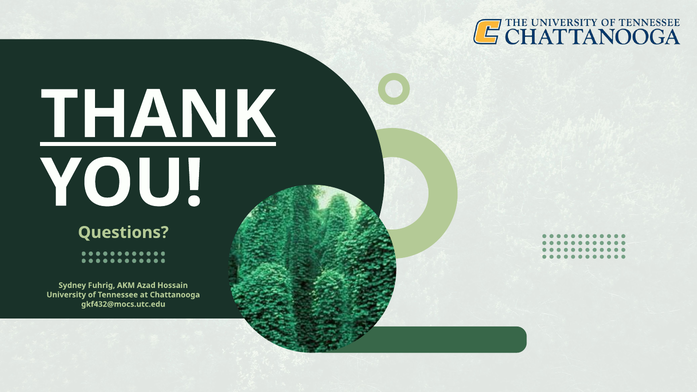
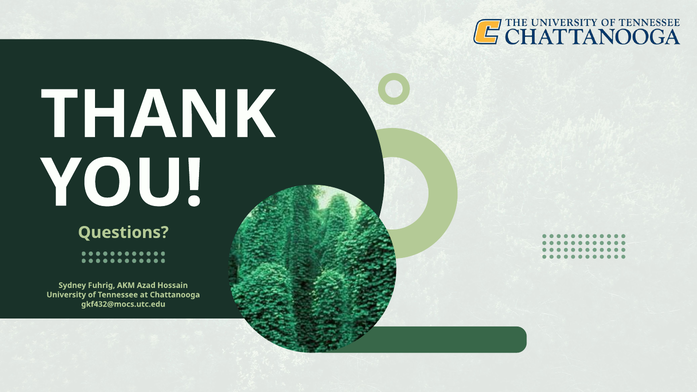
THANK underline: present -> none
